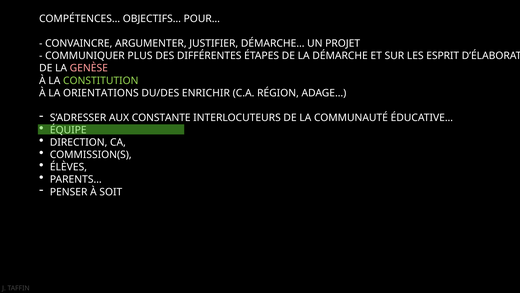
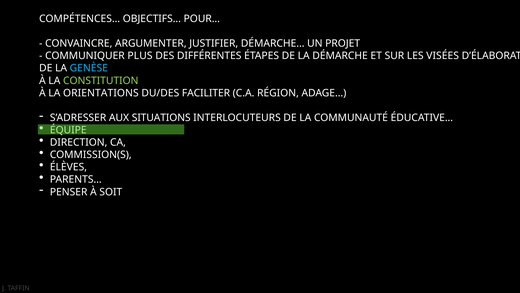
ESPRIT: ESPRIT -> VISÉES
GENÈSE colour: pink -> light blue
ENRICHIR: ENRICHIR -> FACILITER
CONSTANTE: CONSTANTE -> SITUATIONS
